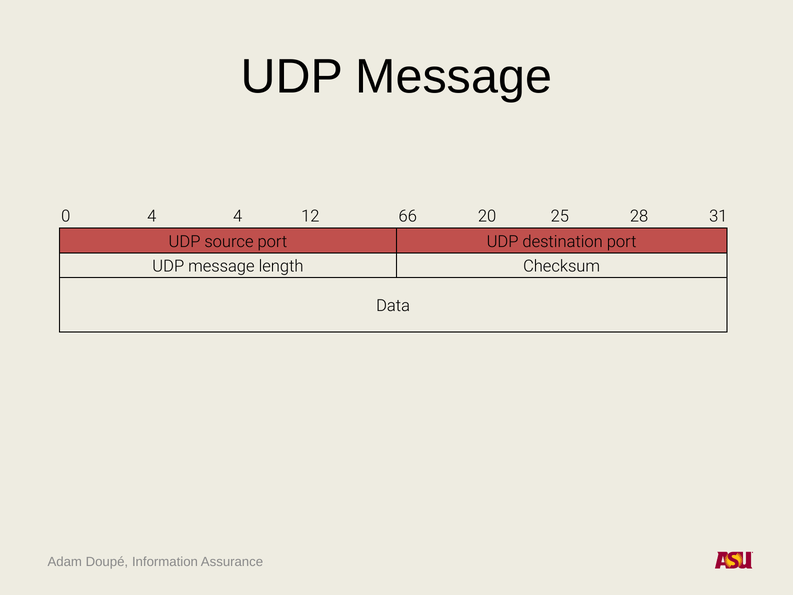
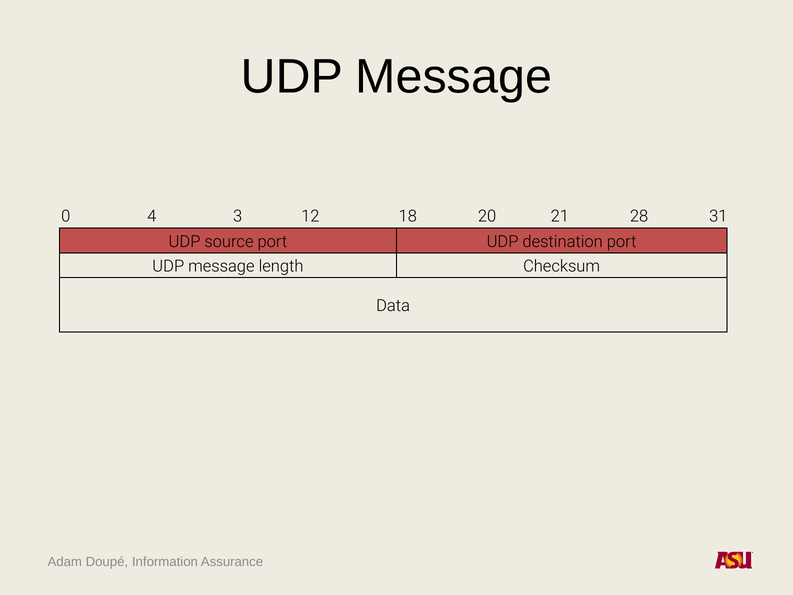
4 4: 4 -> 3
66: 66 -> 18
25: 25 -> 21
